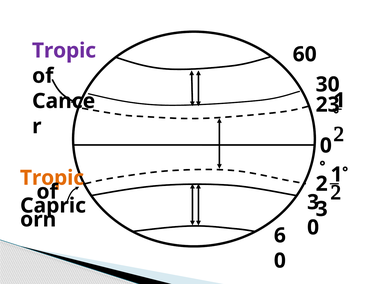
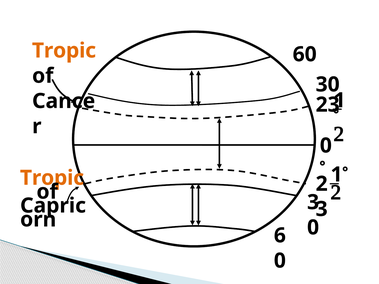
Tropic at (64, 51) colour: purple -> orange
